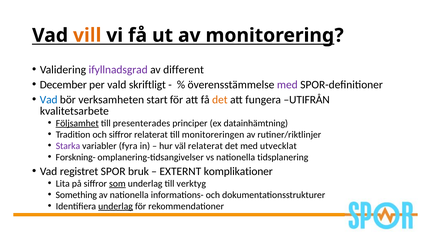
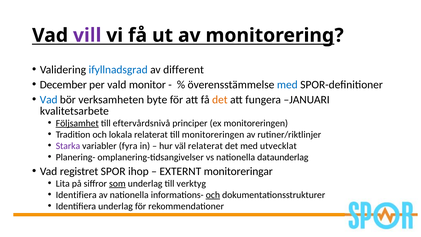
vill colour: orange -> purple
ifyllnadsgrad colour: purple -> blue
skriftligt: skriftligt -> monitor
med at (287, 85) colour: purple -> blue
start: start -> byte
UTIFRÅN: UTIFRÅN -> JANUARI
presenterades: presenterades -> eftervårdsnivå
ex datainhämtning: datainhämtning -> monitoreringen
och siffror: siffror -> lokala
Forskning-: Forskning- -> Planering-
tidsplanering: tidsplanering -> dataunderlag
bruk: bruk -> ihop
komplikationer: komplikationer -> monitoreringar
Something at (76, 195): Something -> Identifiera
och at (213, 195) underline: none -> present
underlag at (116, 206) underline: present -> none
